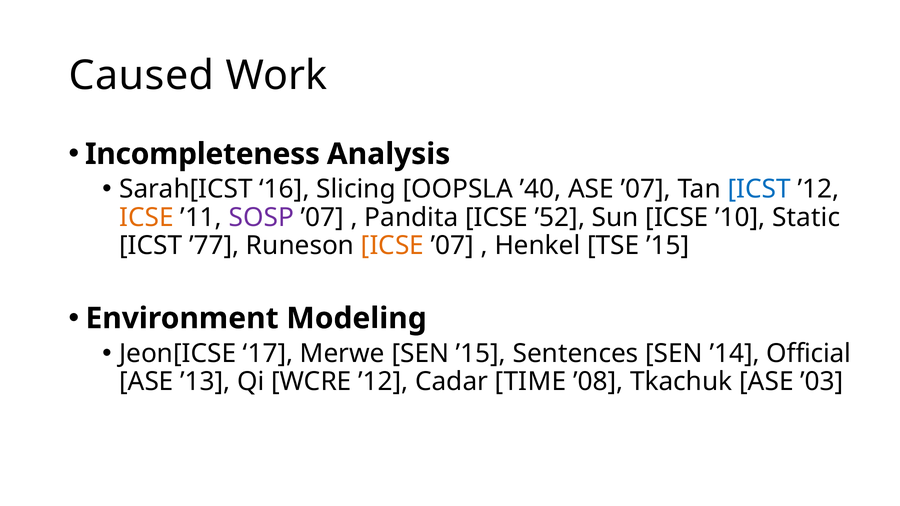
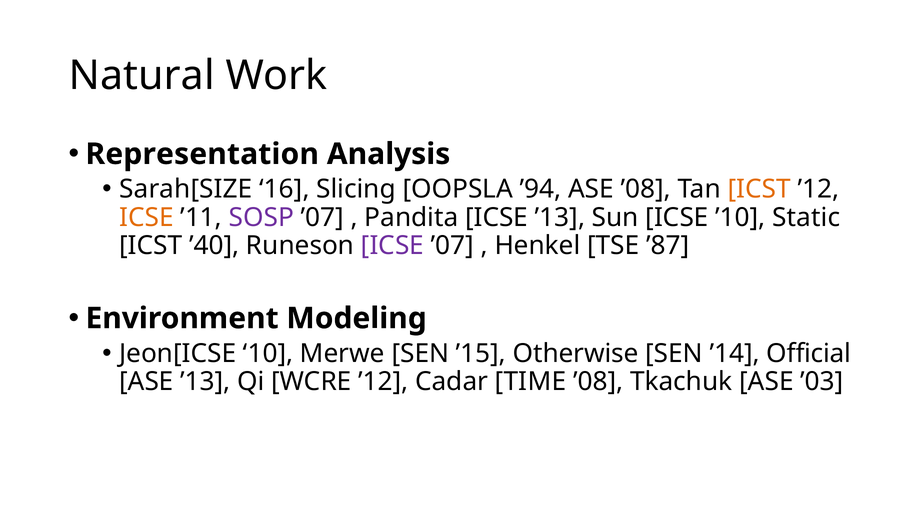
Caused: Caused -> Natural
Incompleteness: Incompleteness -> Representation
Sarah[ICST: Sarah[ICST -> Sarah[SIZE
’40: ’40 -> ’94
ASE ’07: ’07 -> ’08
ICST at (759, 189) colour: blue -> orange
ICSE ’52: ’52 -> ’13
’77: ’77 -> ’40
ICSE at (392, 246) colour: orange -> purple
TSE ’15: ’15 -> ’87
17: 17 -> 10
Sentences: Sentences -> Otherwise
